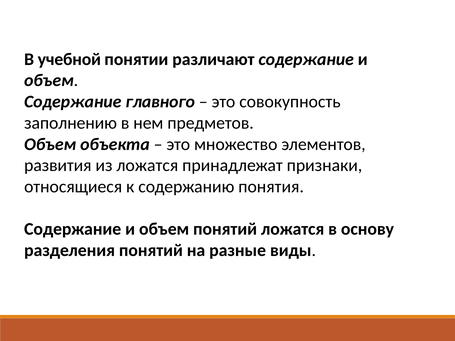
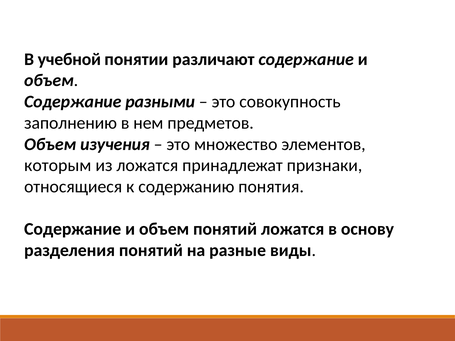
главного: главного -> разными
объекта: объекта -> изучения
развития: развития -> которым
